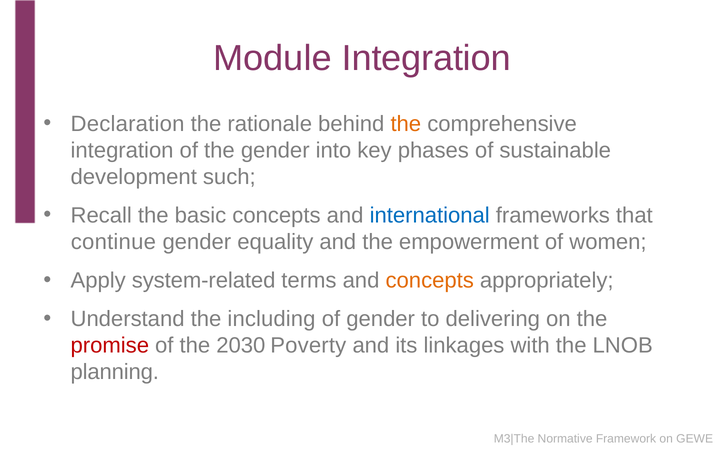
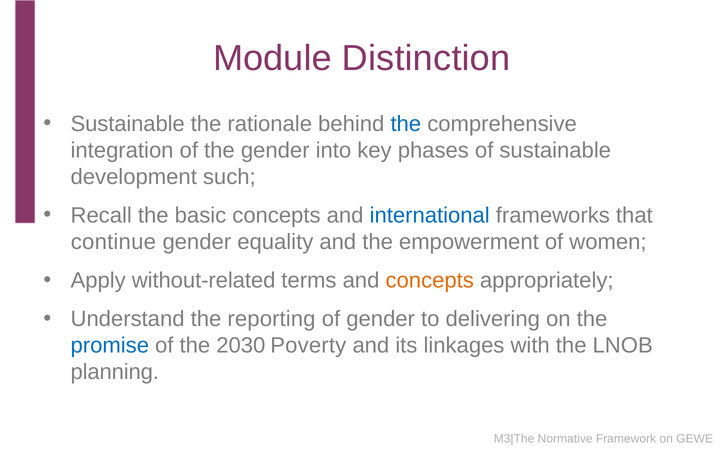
Module Integration: Integration -> Distinction
Declaration at (128, 124): Declaration -> Sustainable
the at (406, 124) colour: orange -> blue
system-related: system-related -> without-related
including: including -> reporting
promise colour: red -> blue
